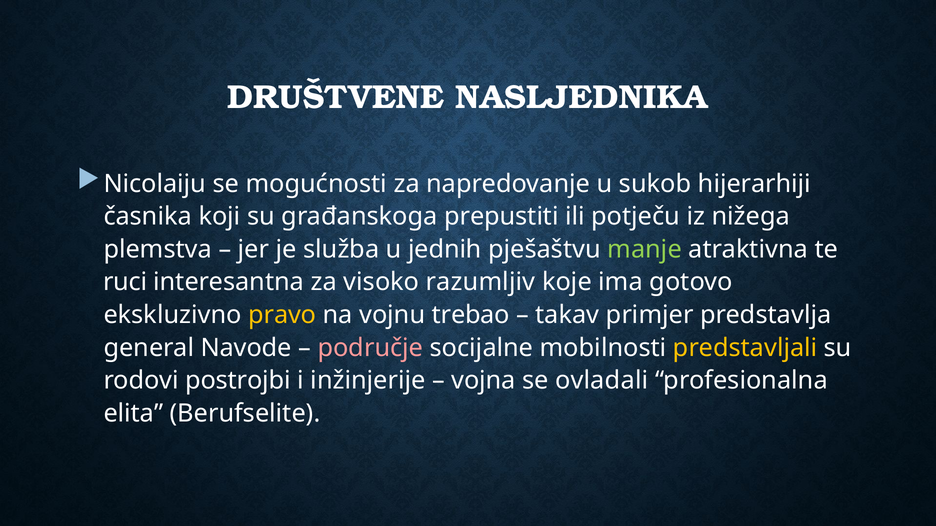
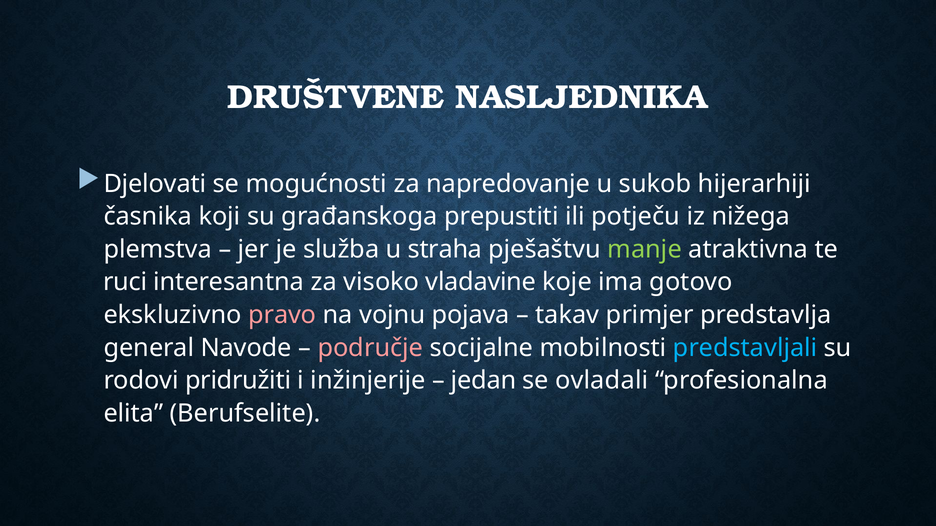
Nicolaiju: Nicolaiju -> Djelovati
jednih: jednih -> straha
razumljiv: razumljiv -> vladavine
pravo colour: yellow -> pink
trebao: trebao -> pojava
predstavljali colour: yellow -> light blue
postrojbi: postrojbi -> pridružiti
vojna: vojna -> jedan
